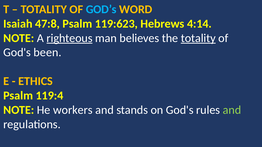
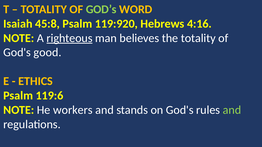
GOD’s colour: light blue -> light green
47:8: 47:8 -> 45:8
119:623: 119:623 -> 119:920
4:14: 4:14 -> 4:16
totality at (198, 38) underline: present -> none
been: been -> good
119:4: 119:4 -> 119:6
